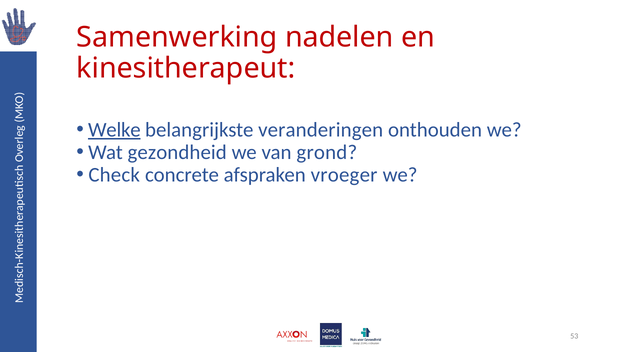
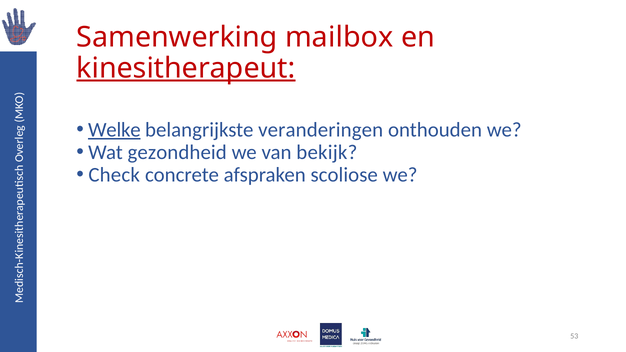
nadelen: nadelen -> mailbox
kinesitherapeut underline: none -> present
grond: grond -> bekijk
vroeger: vroeger -> scoliose
